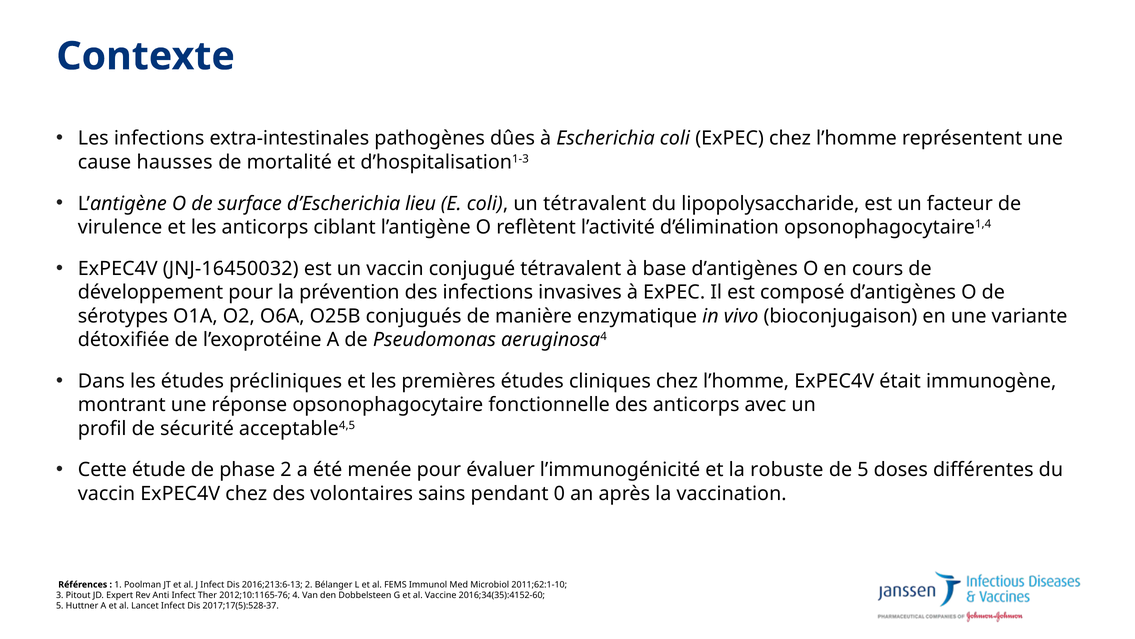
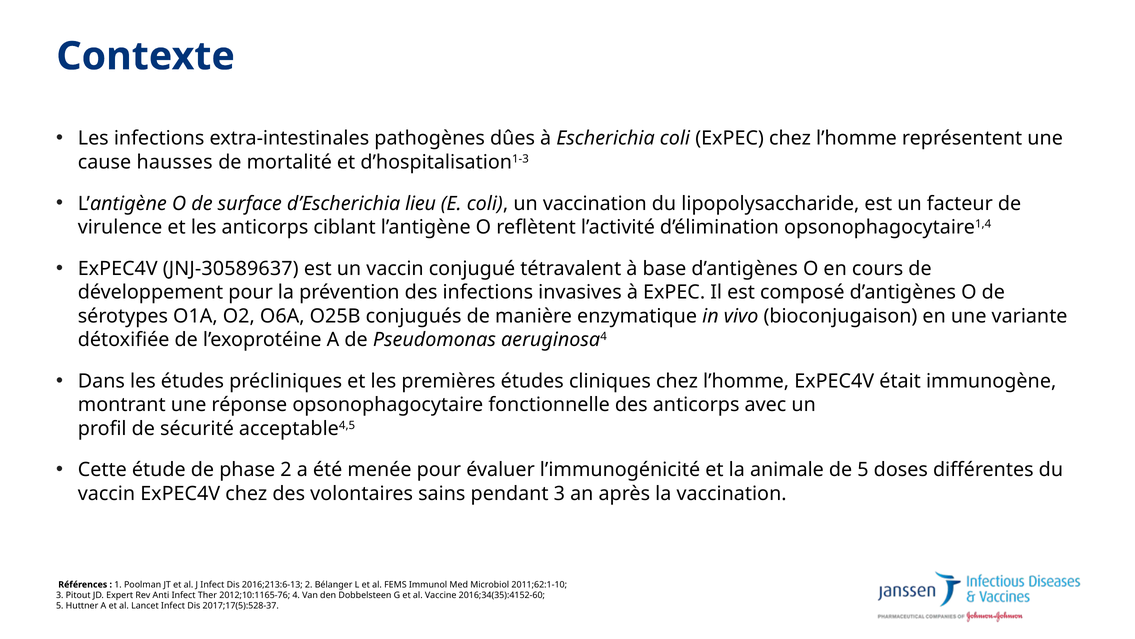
un tétravalent: tétravalent -> vaccination
JNJ-16450032: JNJ-16450032 -> JNJ-30589637
robuste: robuste -> animale
pendant 0: 0 -> 3
